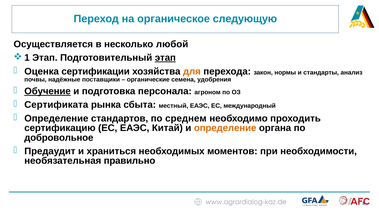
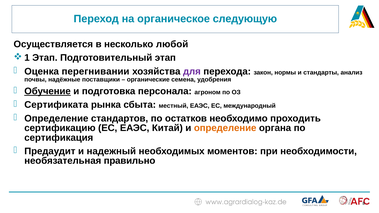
этап at (165, 58) underline: present -> none
сертификации: сертификации -> перегнивании
для colour: orange -> purple
среднем: среднем -> остатков
добровольное: добровольное -> сертификация
храниться: храниться -> надежный
